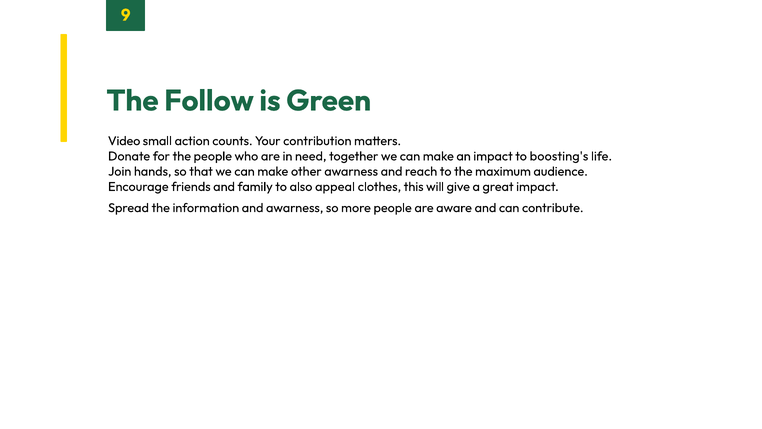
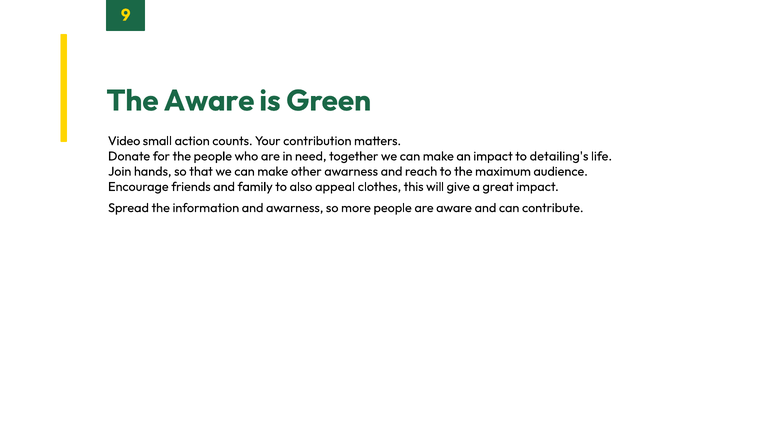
The Follow: Follow -> Aware
boosting's: boosting's -> detailing's
